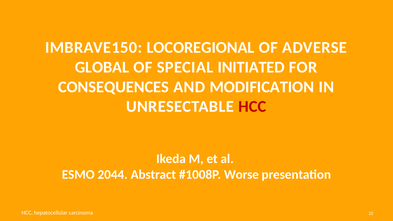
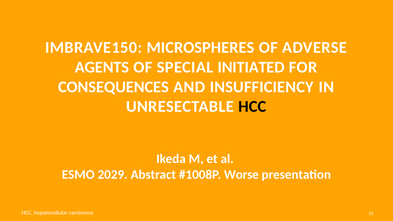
LOCOREGIONAL: LOCOREGIONAL -> MICROSPHERES
GLOBAL: GLOBAL -> AGENTS
MODIFICATION: MODIFICATION -> INSUFFICIENCY
HCC at (252, 107) colour: red -> black
2044: 2044 -> 2029
